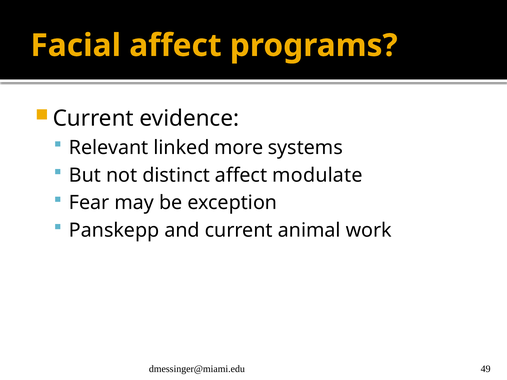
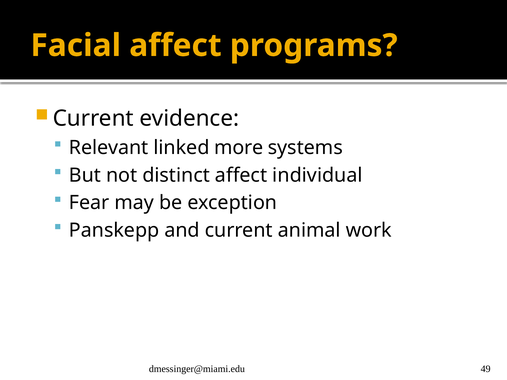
modulate: modulate -> individual
